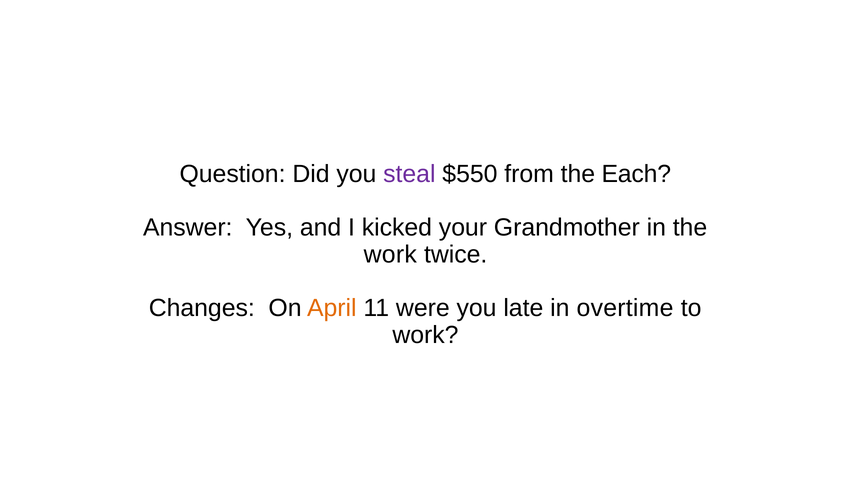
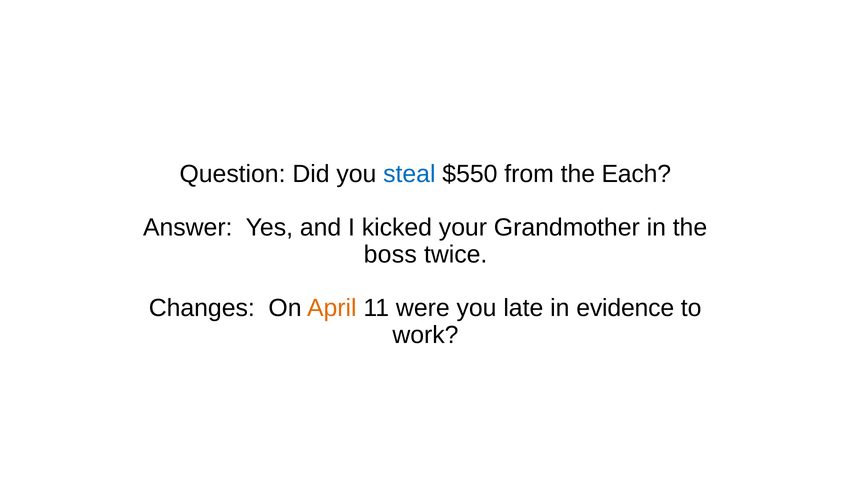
steal colour: purple -> blue
work at (390, 254): work -> boss
overtime: overtime -> evidence
